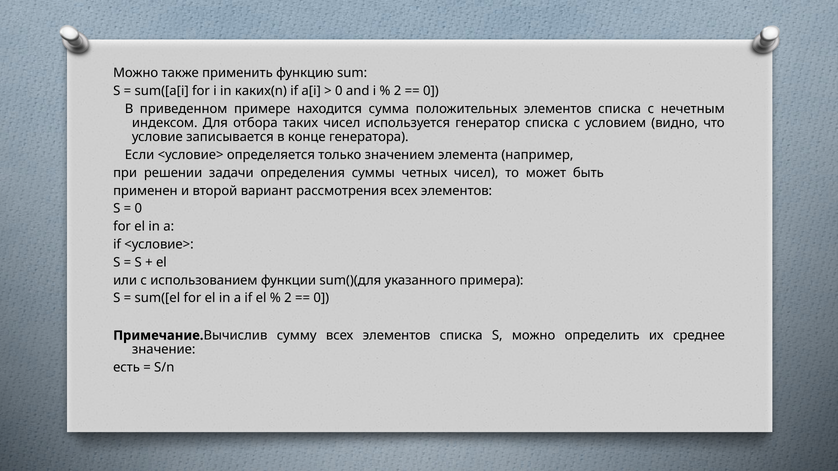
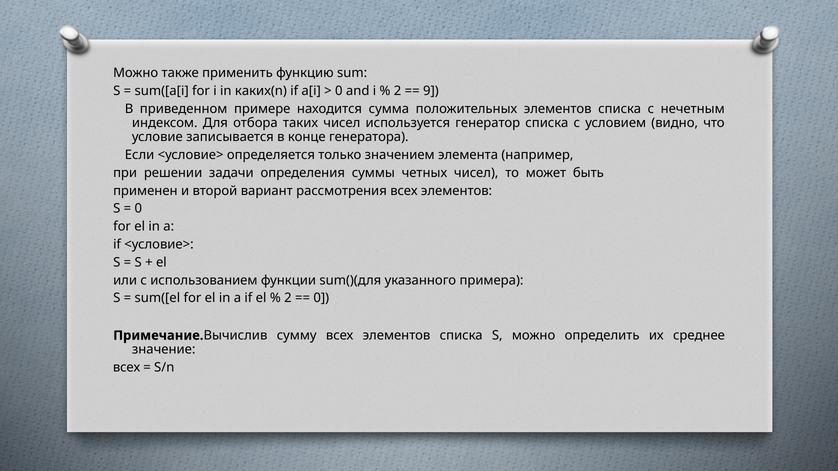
0 at (431, 91): 0 -> 9
есть at (127, 368): есть -> всех
